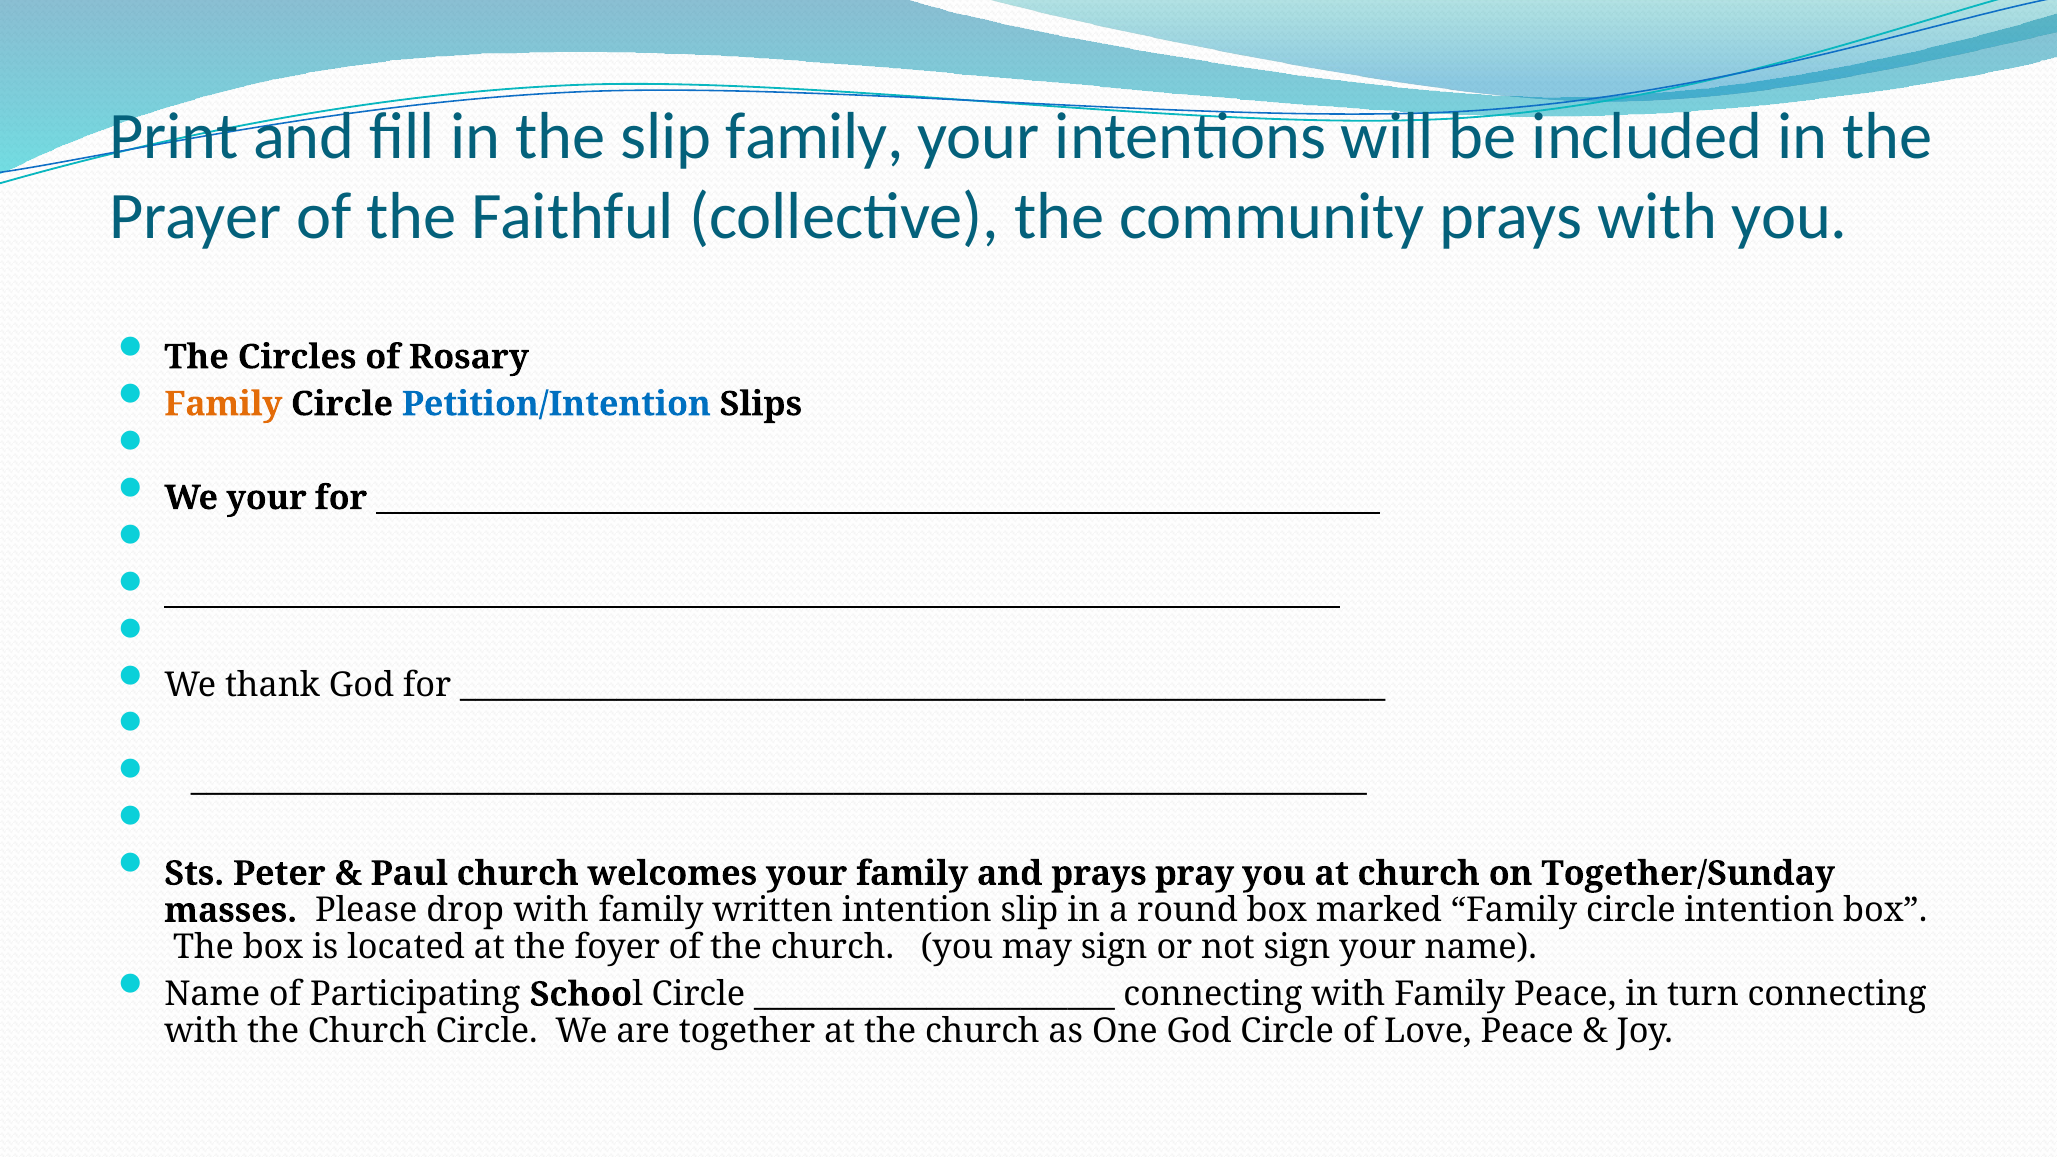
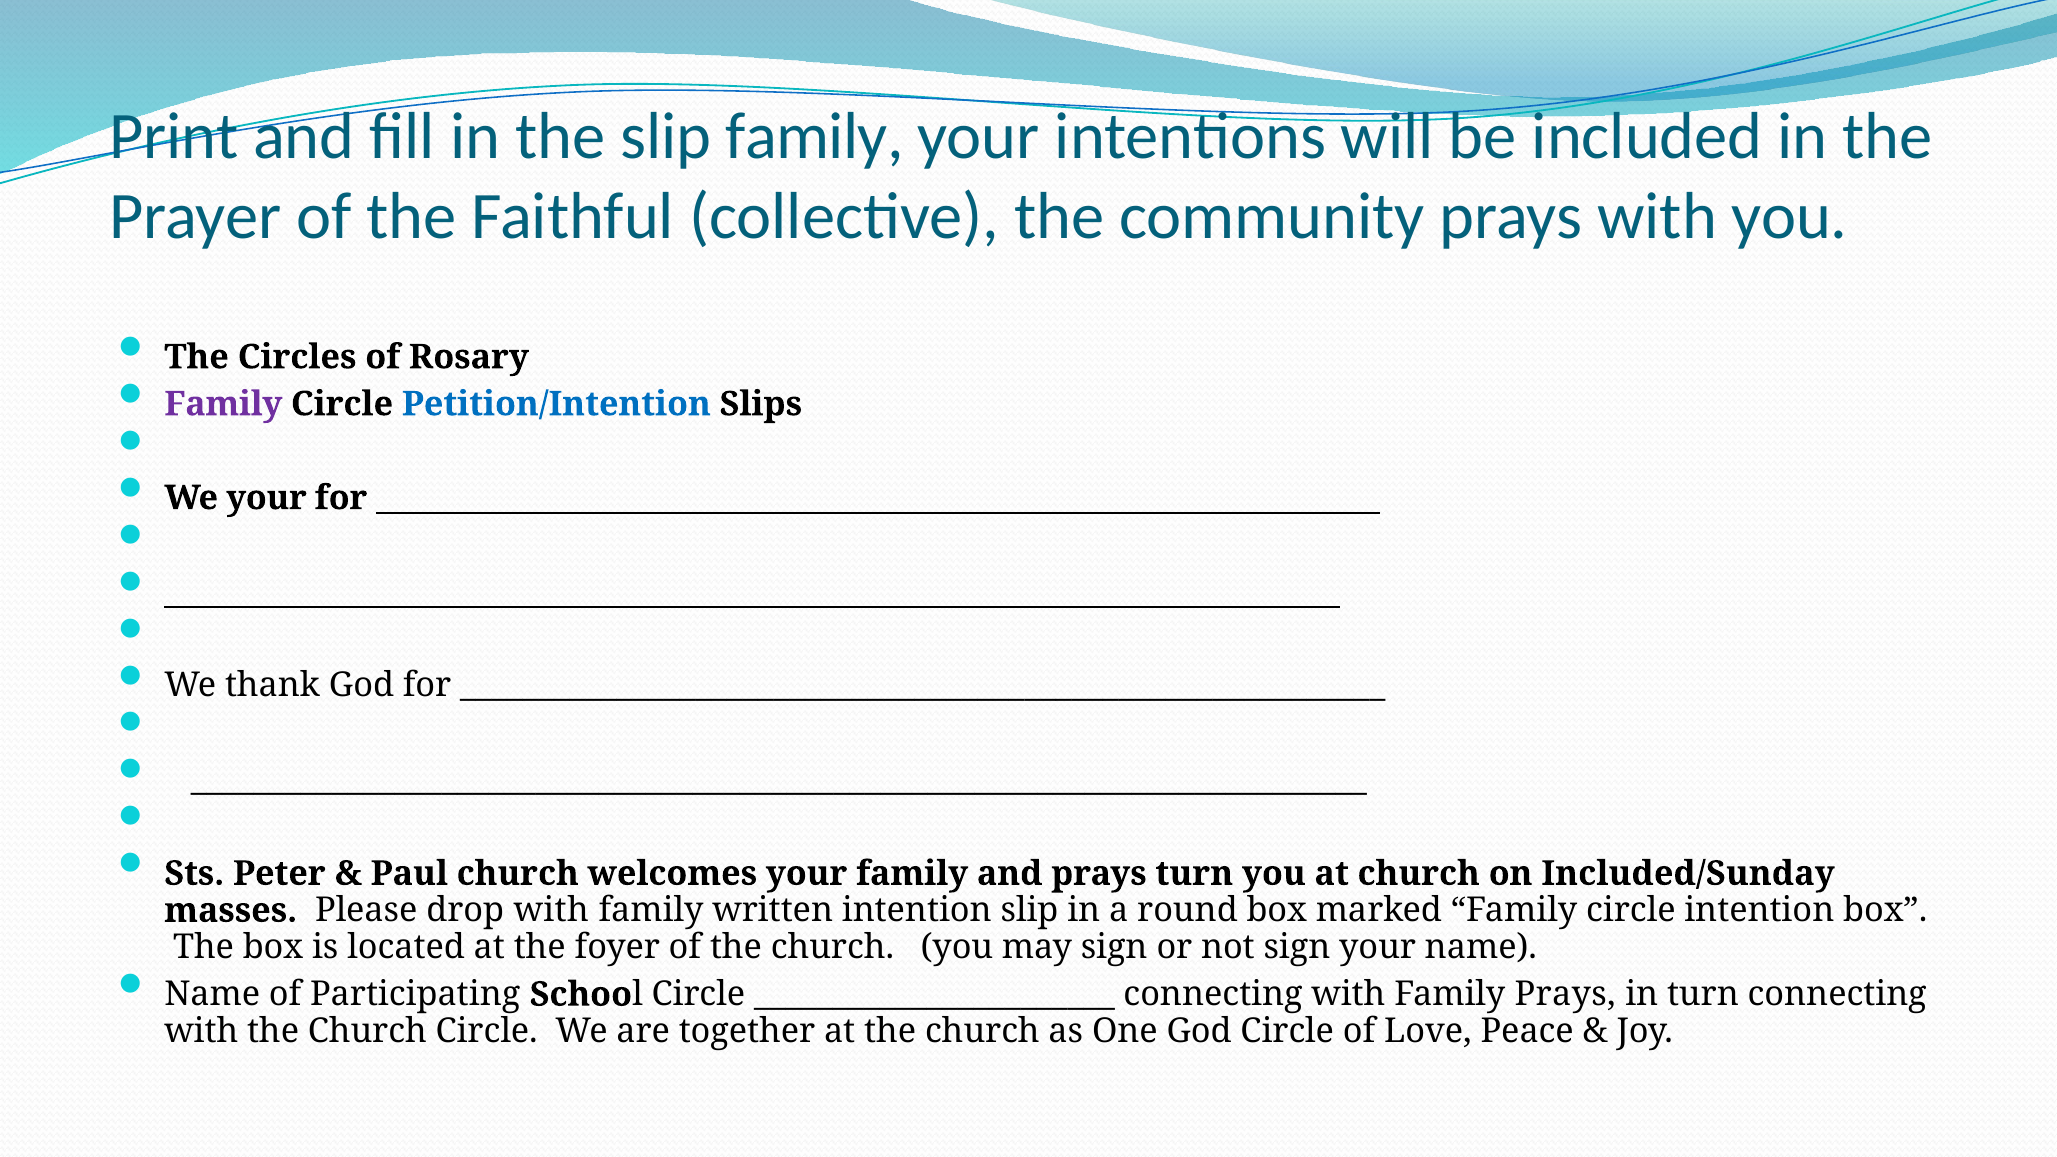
Family at (223, 404) colour: orange -> purple
prays pray: pray -> turn
Together/Sunday: Together/Sunday -> Included/Sunday
Family Peace: Peace -> Prays
